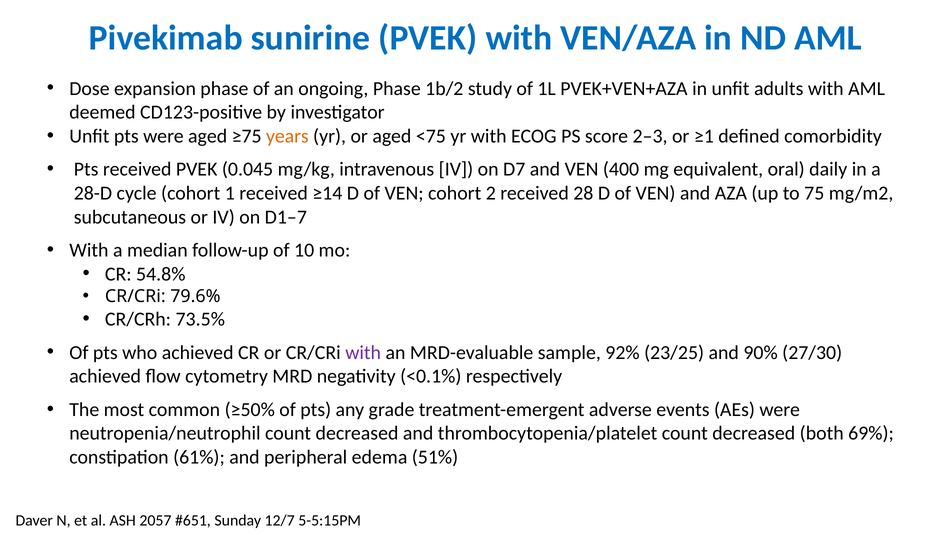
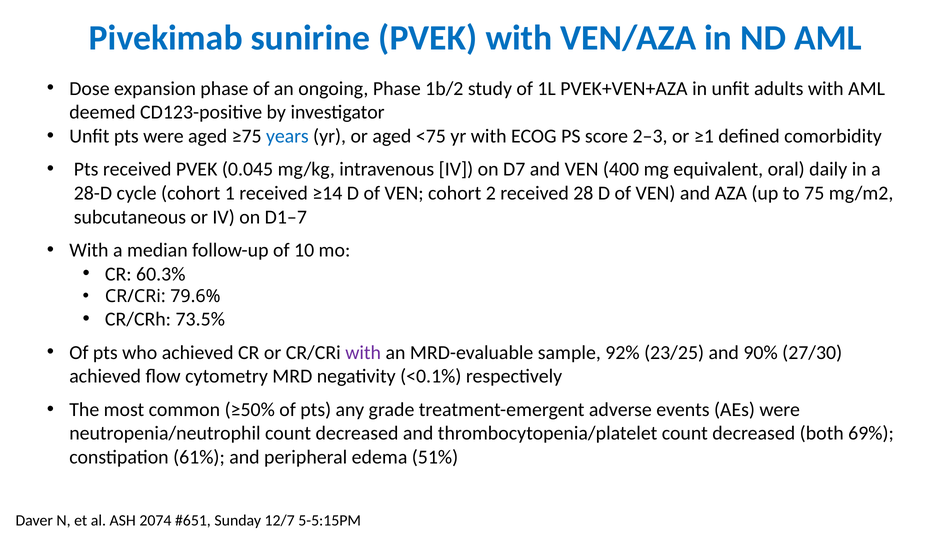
years colour: orange -> blue
54.8%: 54.8% -> 60.3%
2057: 2057 -> 2074
